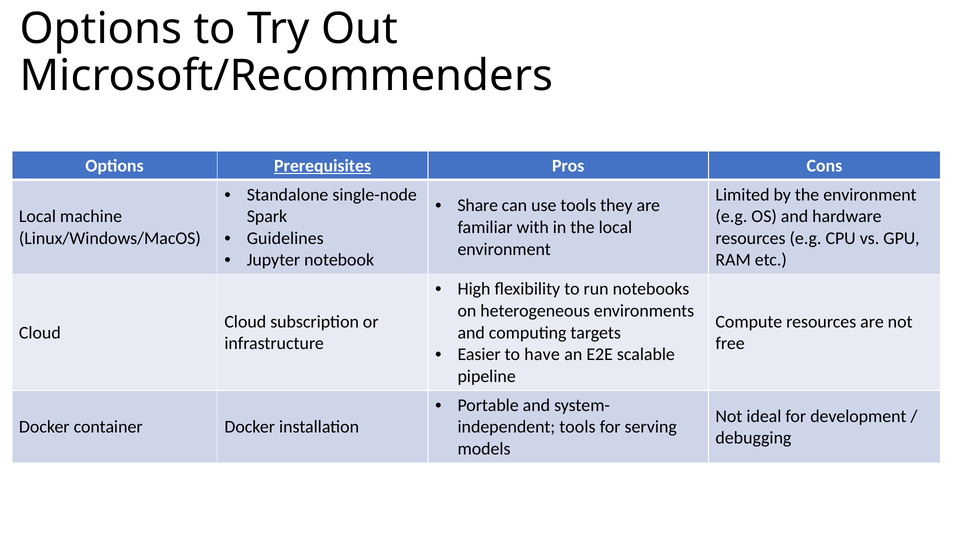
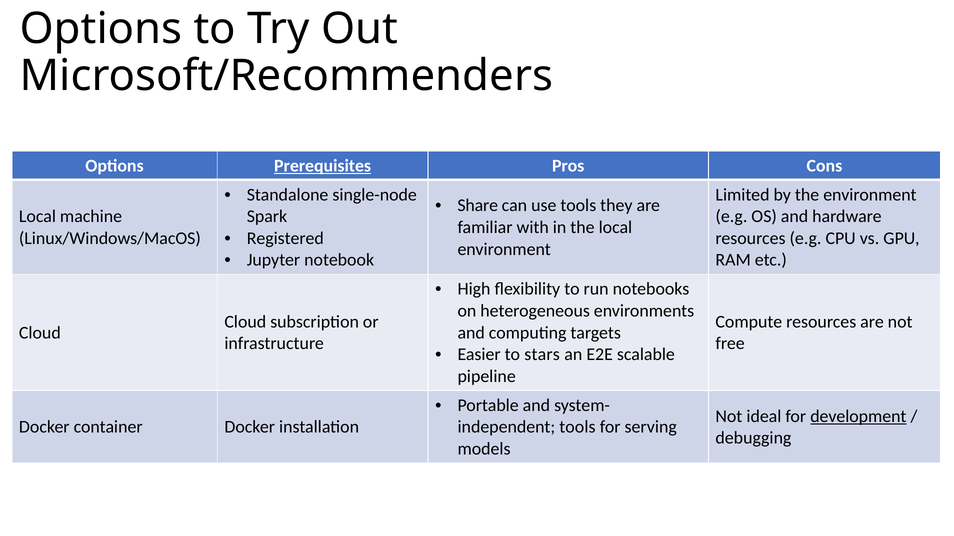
Guidelines: Guidelines -> Registered
have: have -> stars
development underline: none -> present
